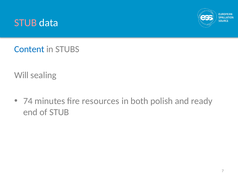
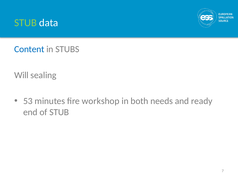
STUB at (26, 23) colour: pink -> light green
74: 74 -> 53
resources: resources -> workshop
polish: polish -> needs
